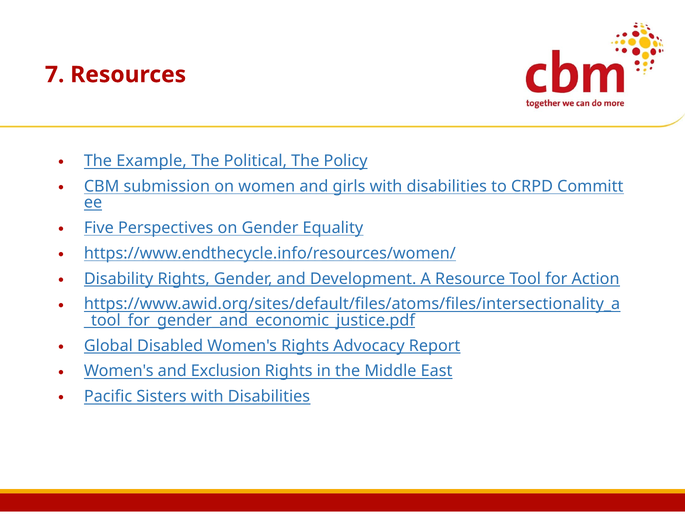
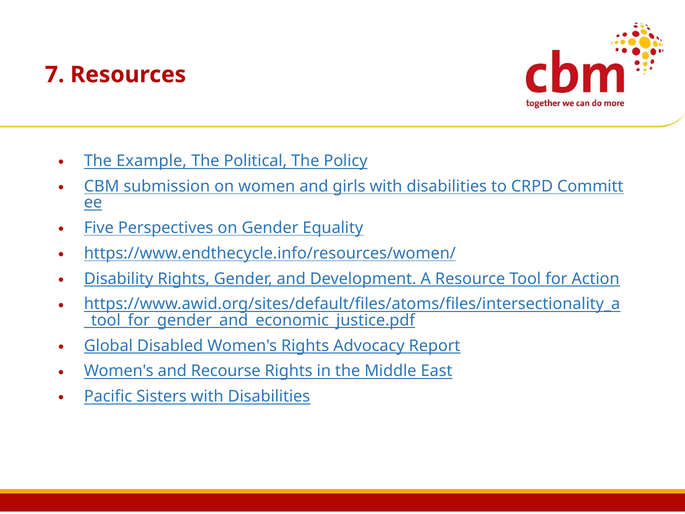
Exclusion: Exclusion -> Recourse
